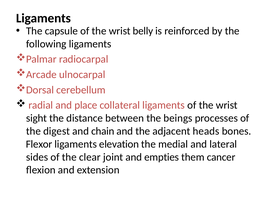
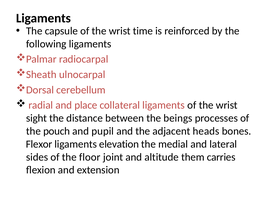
belly: belly -> time
Arcade: Arcade -> Sheath
digest: digest -> pouch
chain: chain -> pupil
clear: clear -> floor
empties: empties -> altitude
cancer: cancer -> carries
